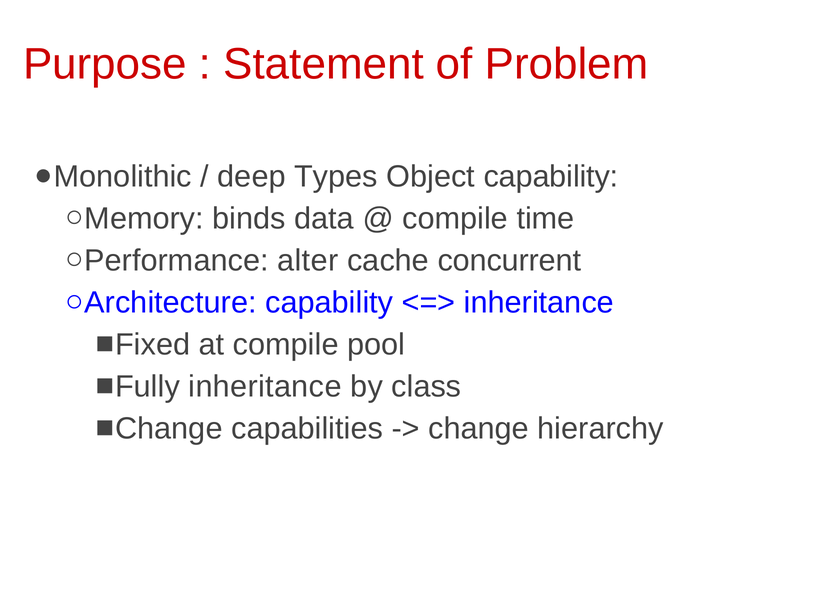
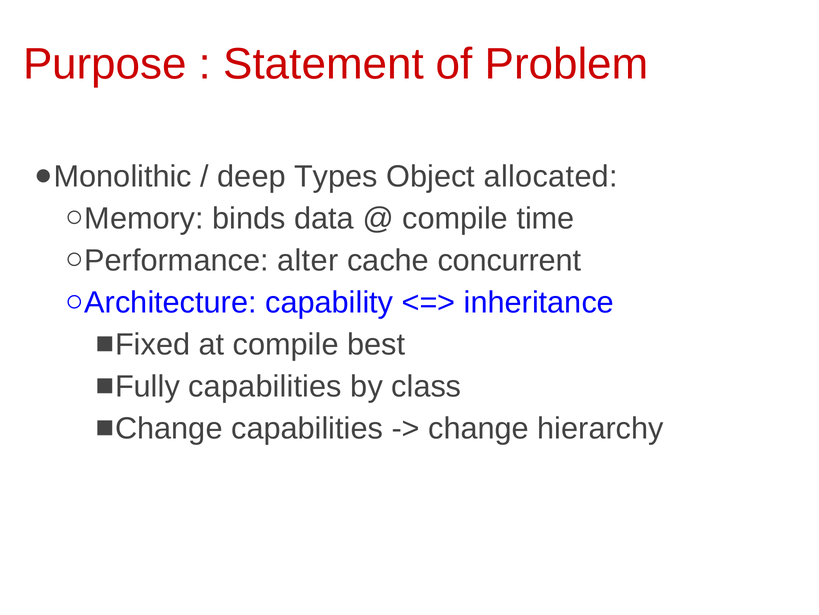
Object capability: capability -> allocated
pool: pool -> best
inheritance at (265, 386): inheritance -> capabilities
